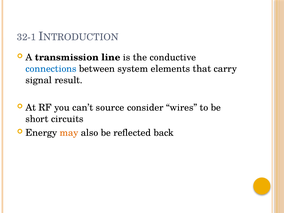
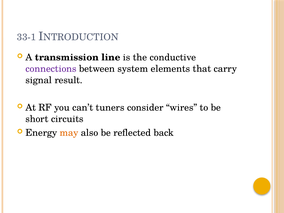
32-1: 32-1 -> 33-1
connections colour: blue -> purple
source: source -> tuners
